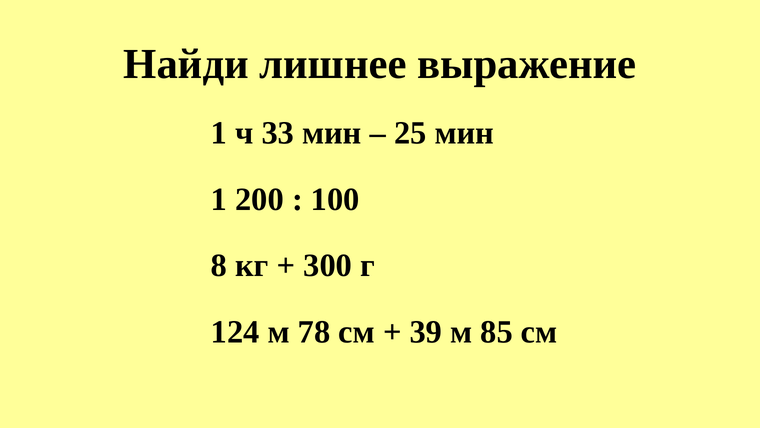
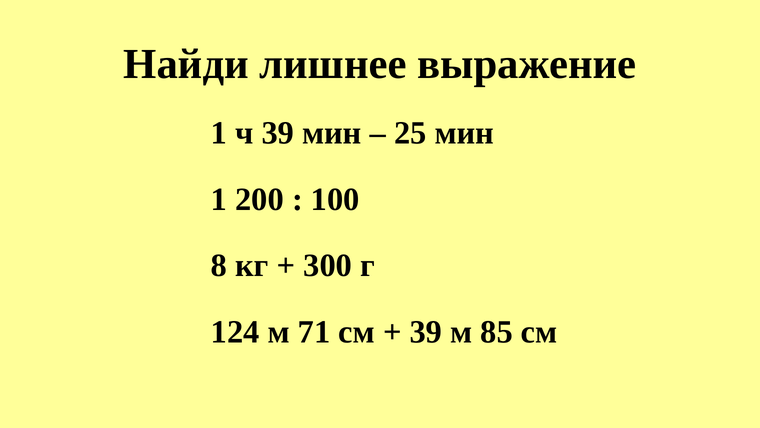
ч 33: 33 -> 39
78: 78 -> 71
